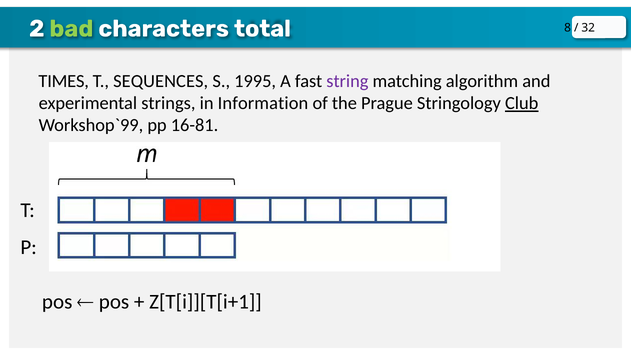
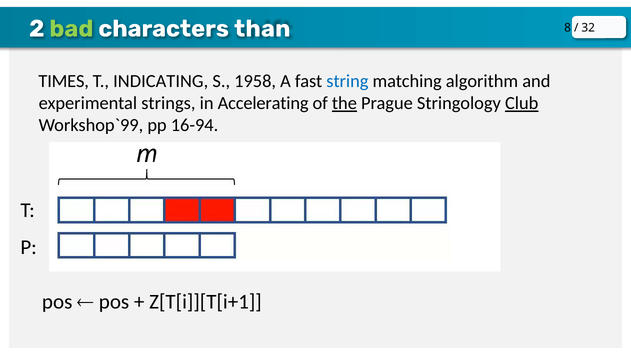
total: total -> than
SEQUENCES: SEQUENCES -> INDICATING
1995: 1995 -> 1958
string colour: purple -> blue
Information: Information -> Accelerating
the underline: none -> present
16-81: 16-81 -> 16-94
